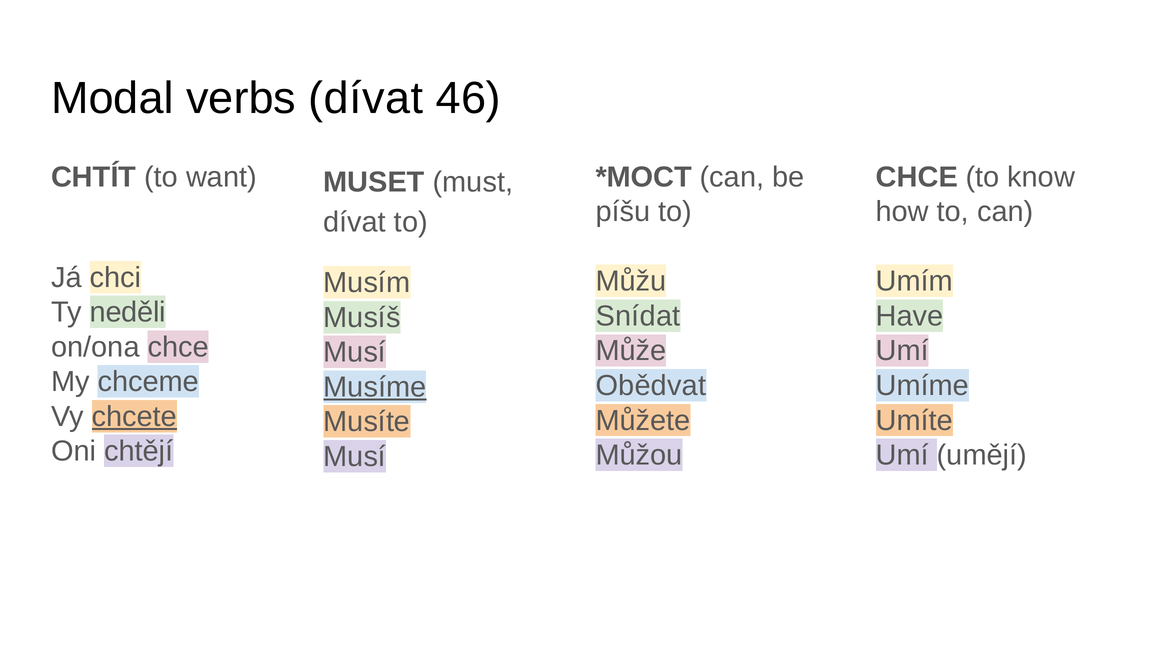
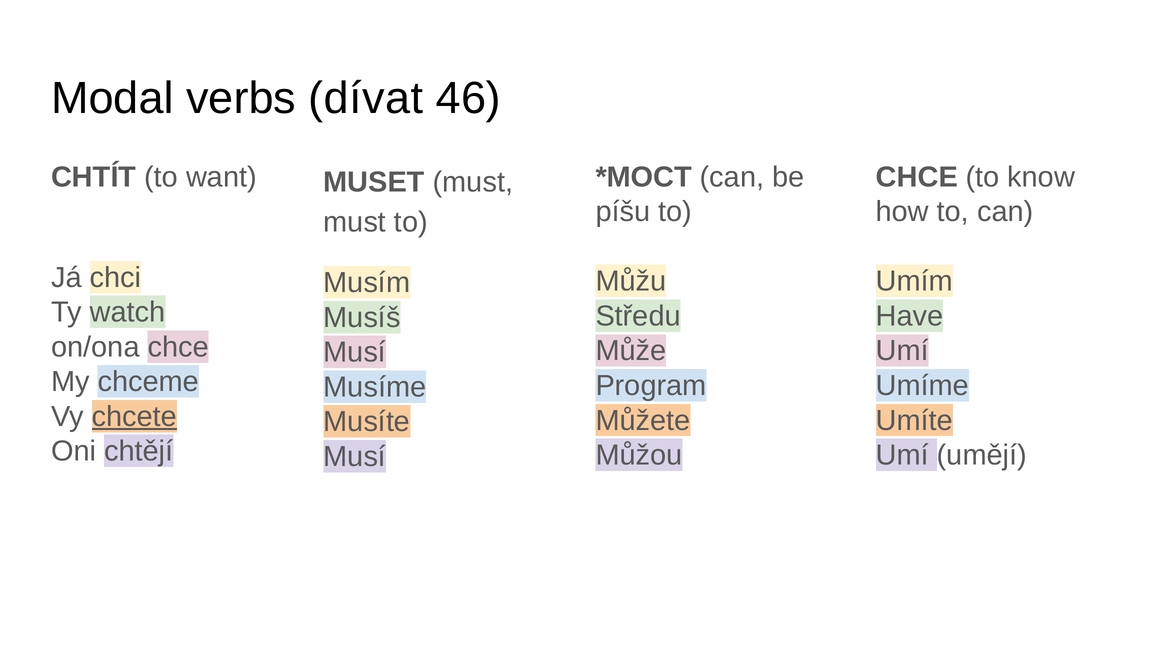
dívat at (355, 222): dívat -> must
neděli: neděli -> watch
Snídat: Snídat -> Středu
Obědvat: Obědvat -> Program
Musíme underline: present -> none
